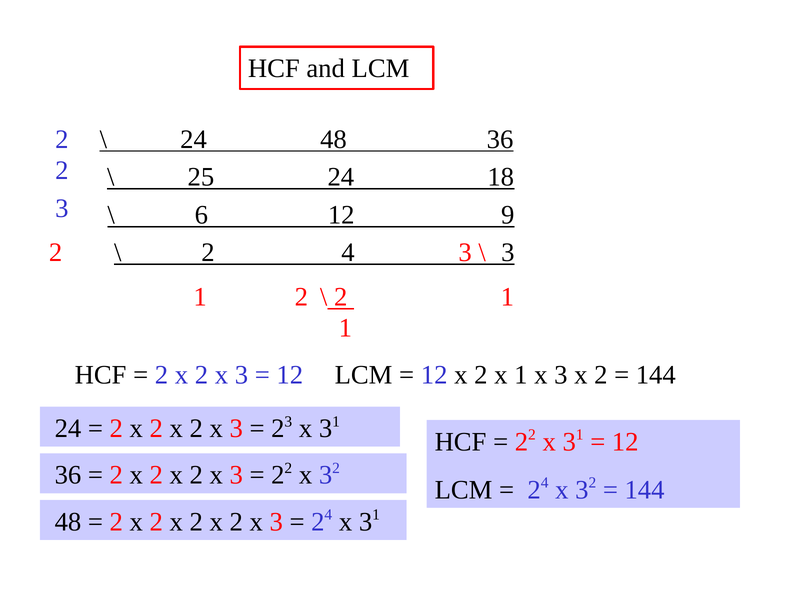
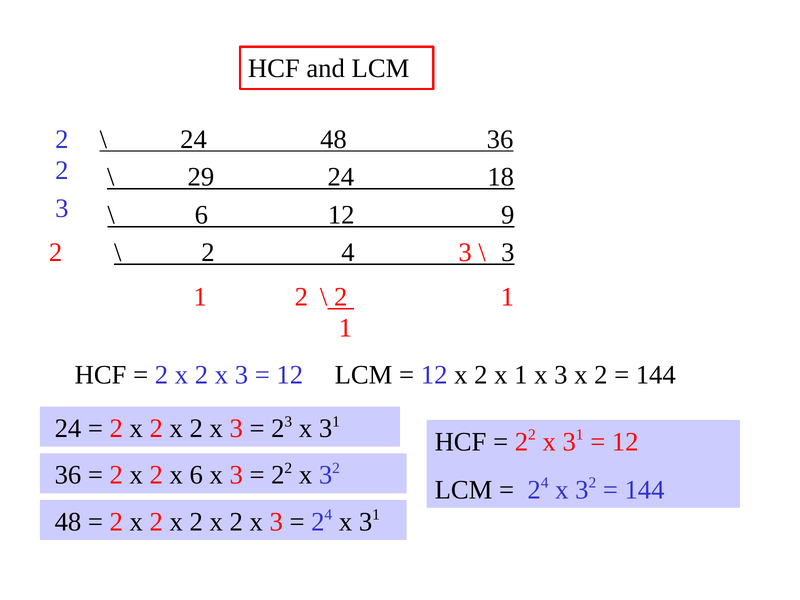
25: 25 -> 29
2 at (196, 475): 2 -> 6
